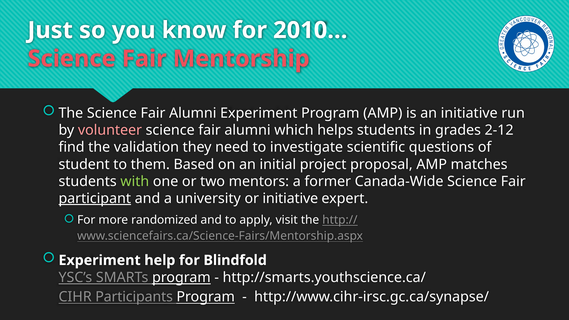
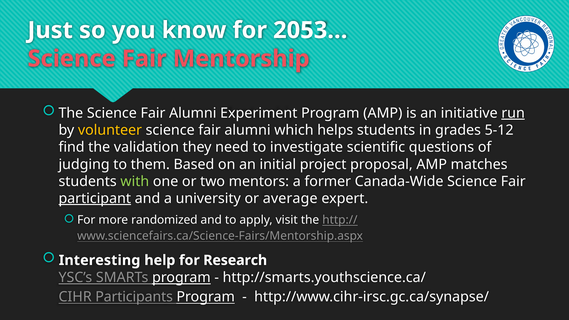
2010…: 2010… -> 2053…
run underline: none -> present
volunteer colour: pink -> yellow
2-12: 2-12 -> 5-12
student: student -> judging
or initiative: initiative -> average
Experiment at (100, 260): Experiment -> Interesting
Blindfold: Blindfold -> Research
